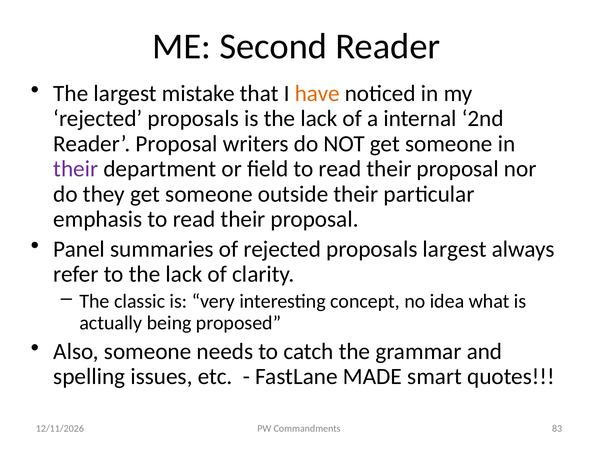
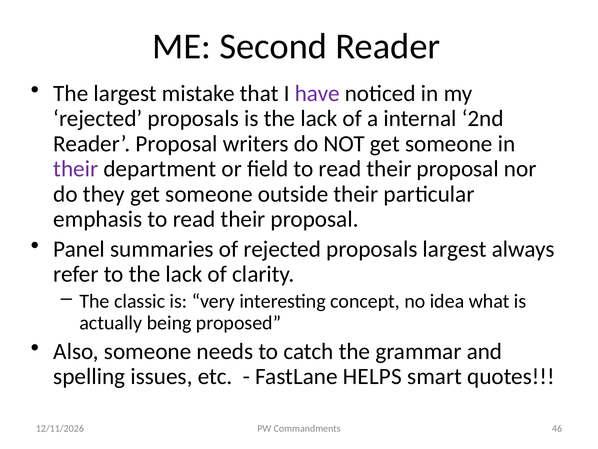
have colour: orange -> purple
MADE: MADE -> HELPS
83: 83 -> 46
